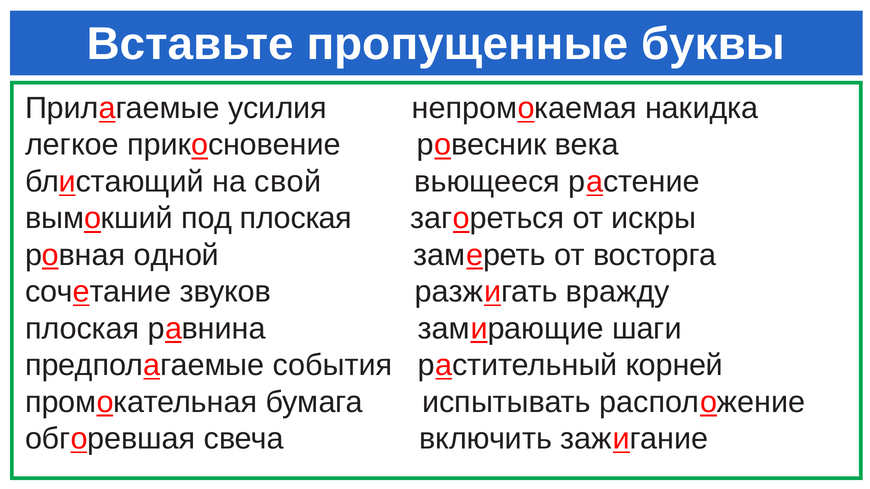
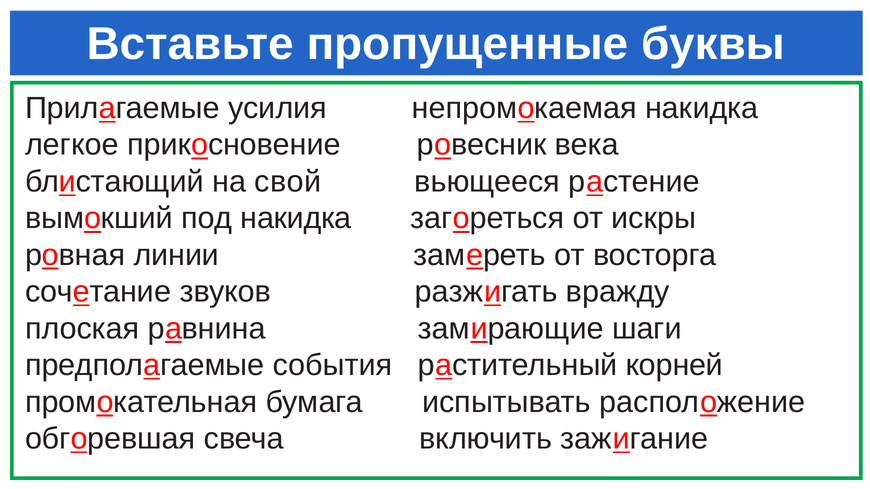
под плоская: плоская -> накидка
одной: одной -> линии
